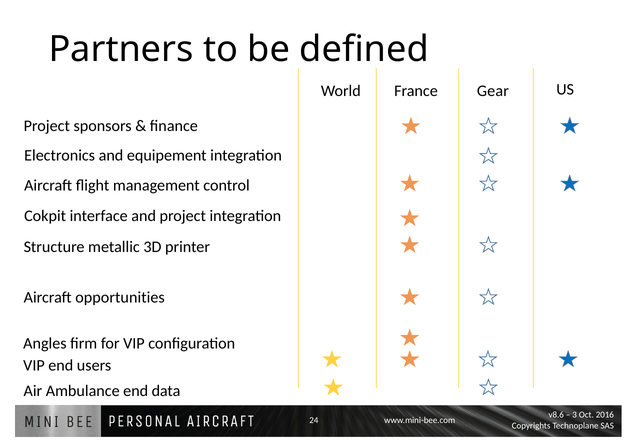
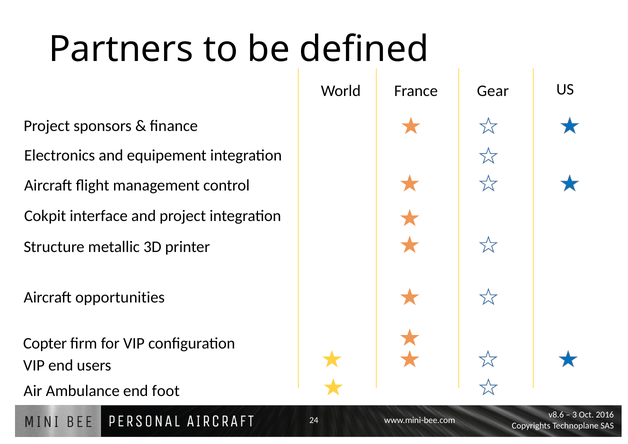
Angles: Angles -> Copter
data: data -> foot
